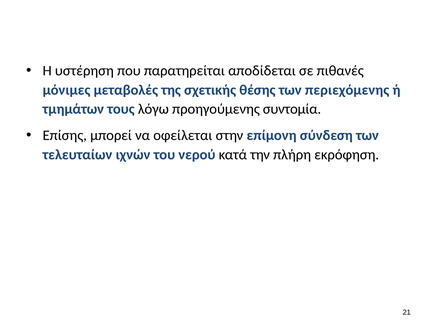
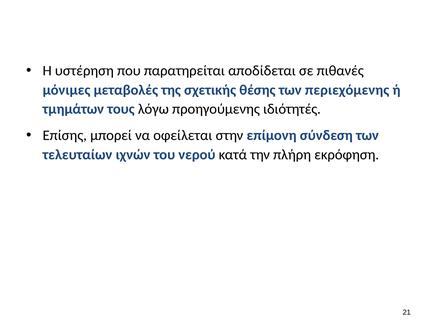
συντομία: συντομία -> ιδιότητές
